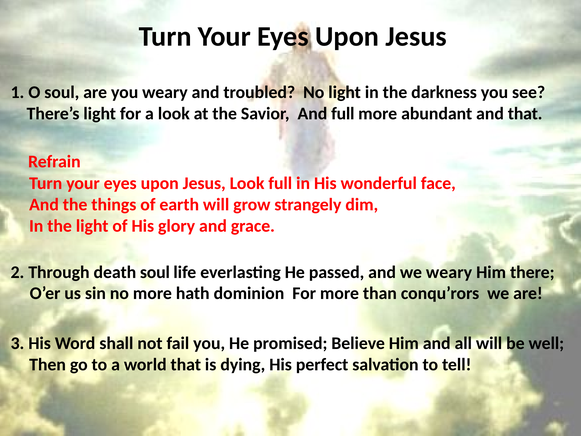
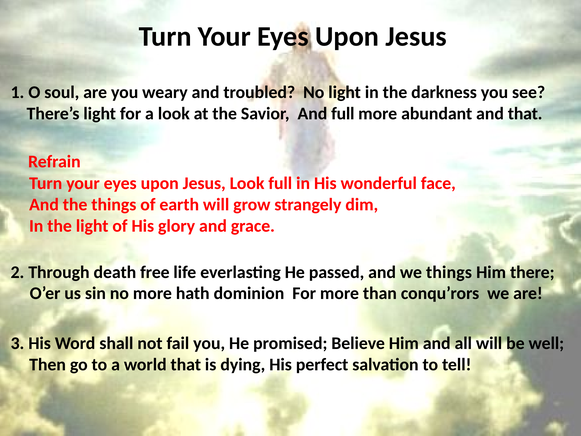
death soul: soul -> free
we weary: weary -> things
